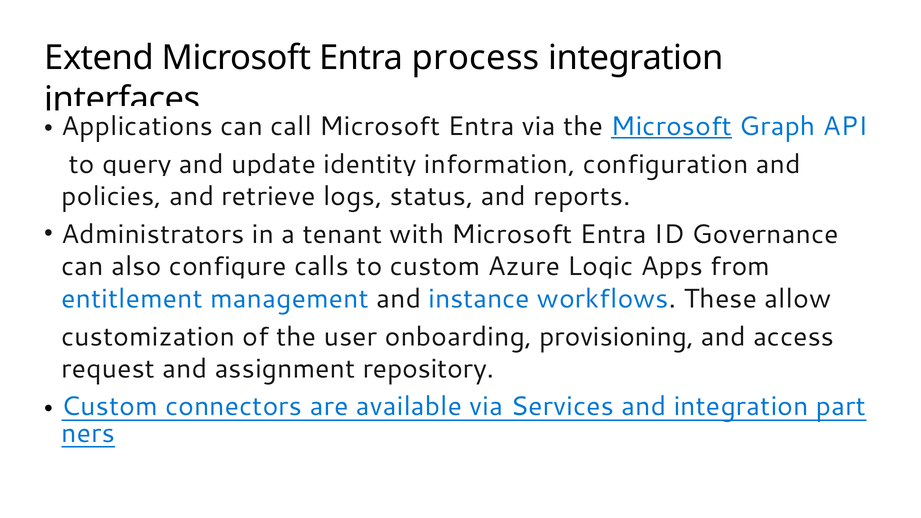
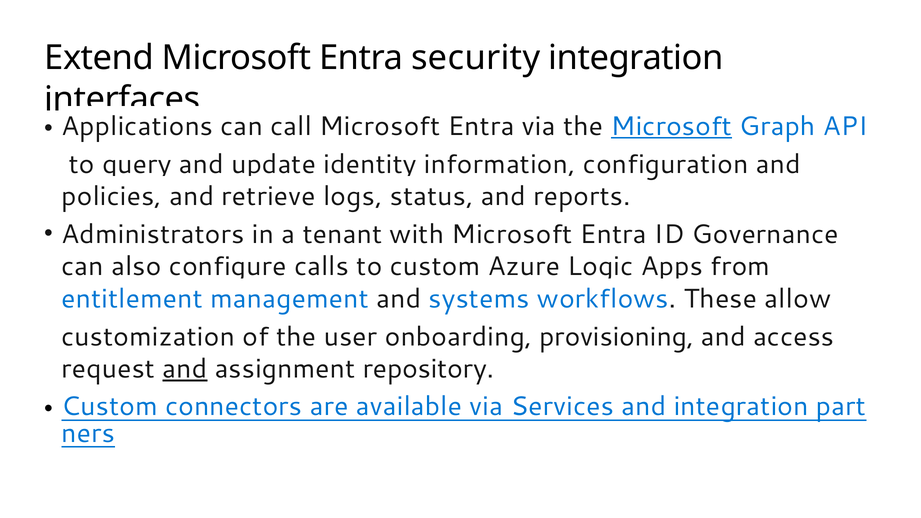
process: process -> security
instance: instance -> systems
and at (185, 369) underline: none -> present
